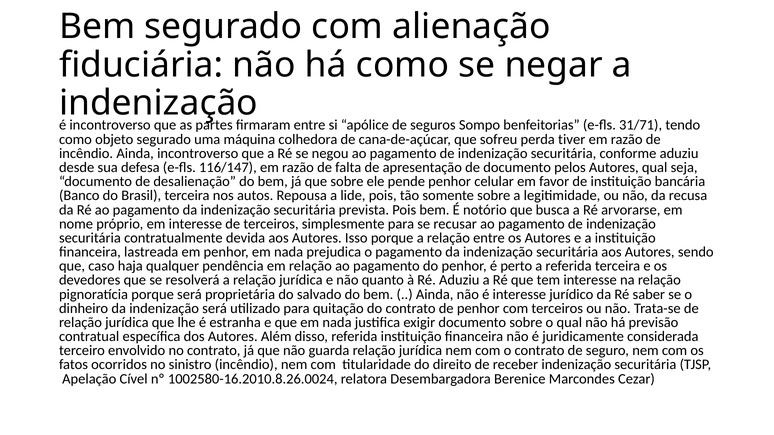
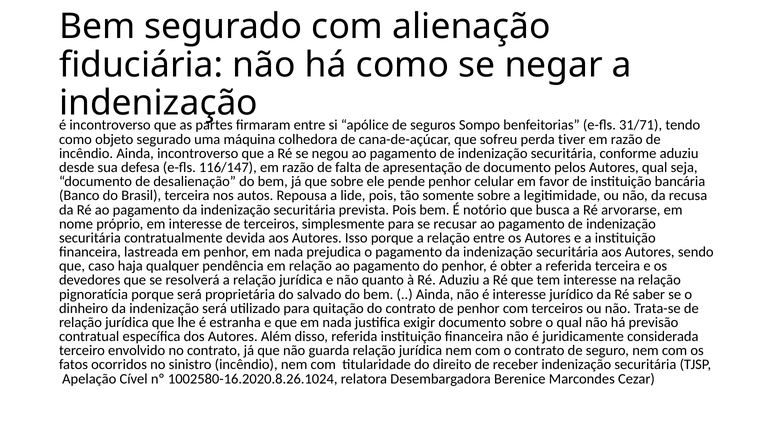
perto: perto -> obter
1002580-16.2010.8.26.0024: 1002580-16.2010.8.26.0024 -> 1002580-16.2020.8.26.1024
